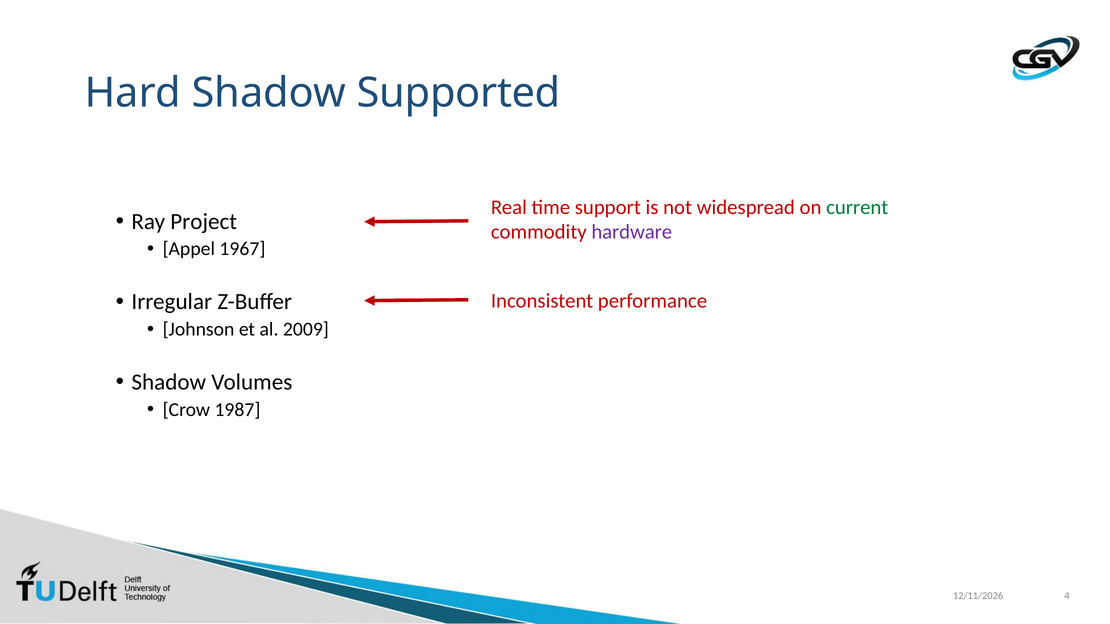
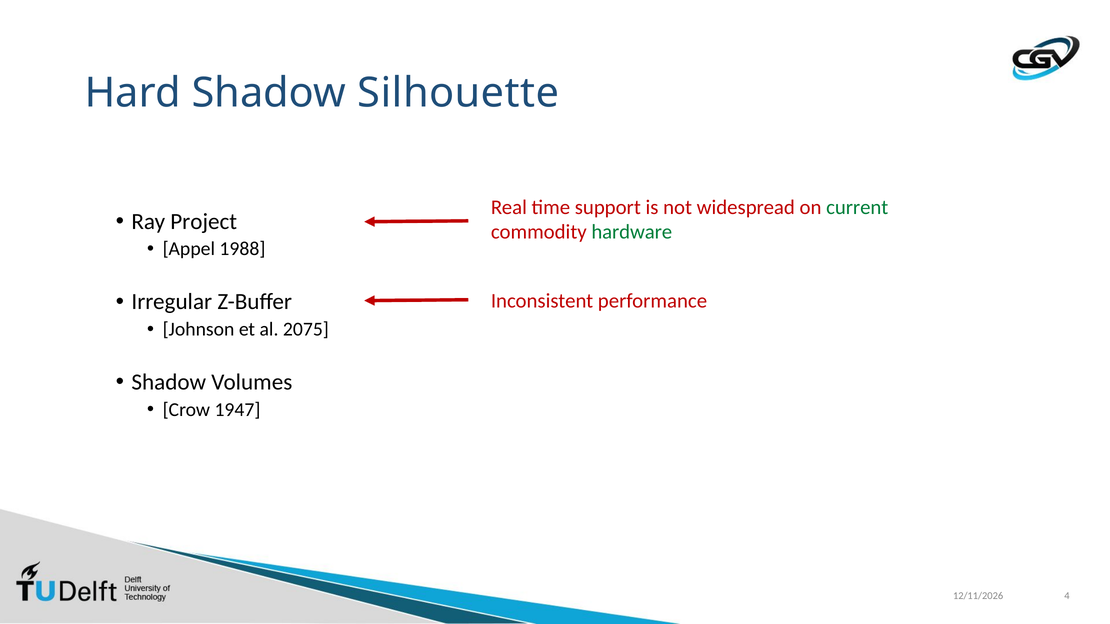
Supported: Supported -> Silhouette
hardware colour: purple -> green
1967: 1967 -> 1988
2009: 2009 -> 2075
1987: 1987 -> 1947
